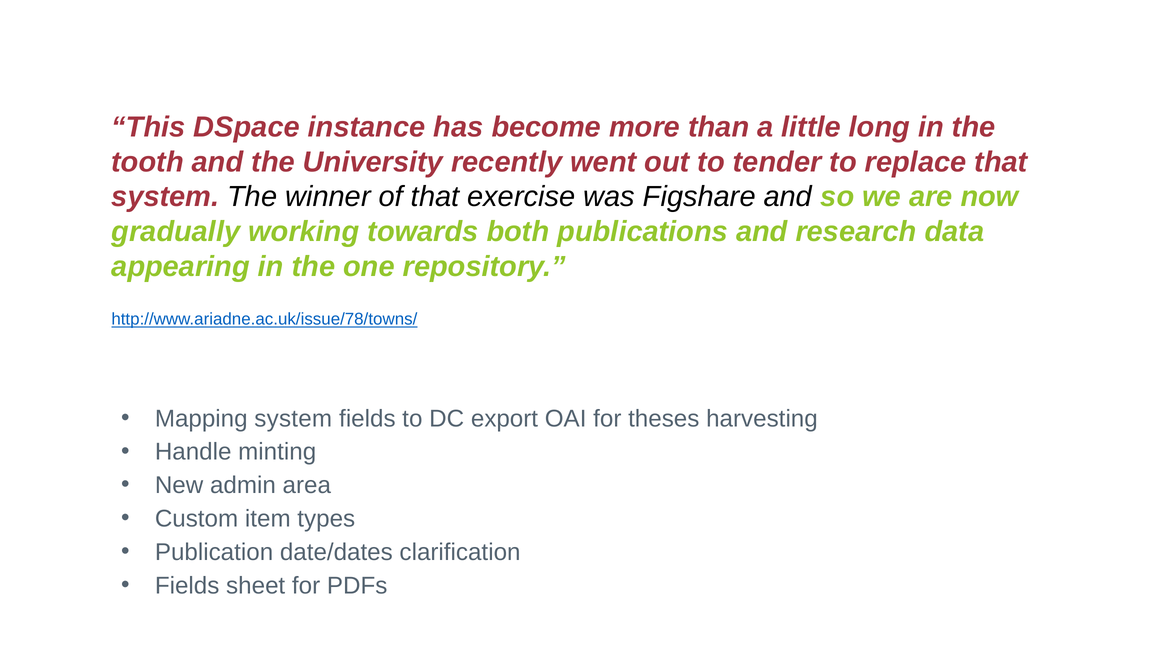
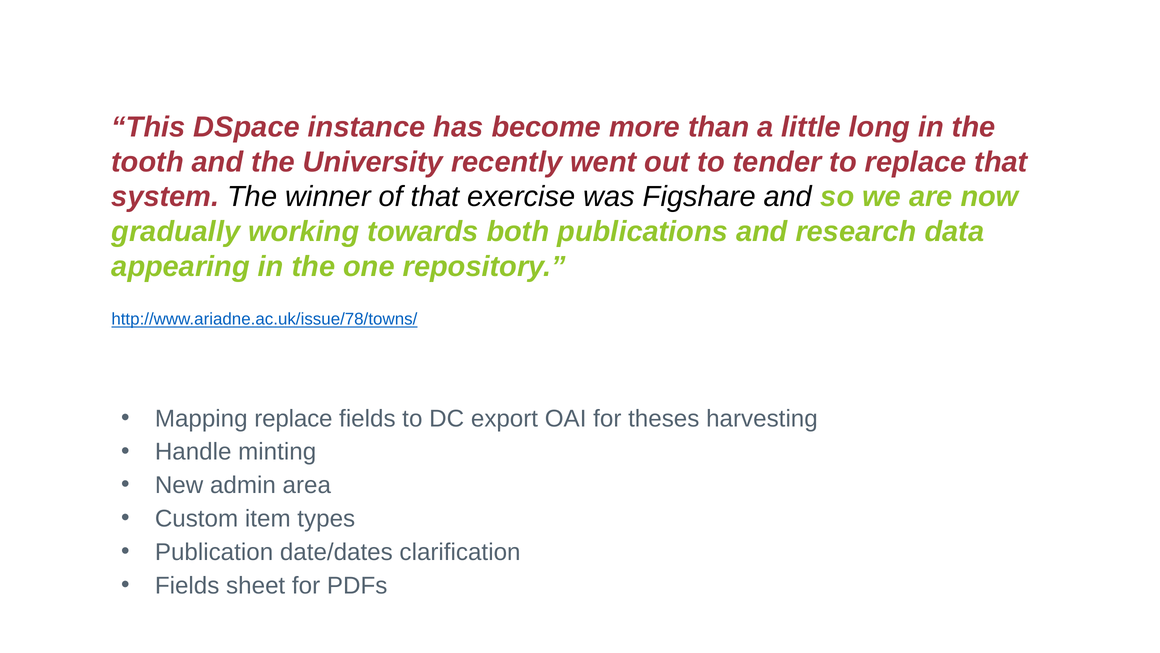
Mapping system: system -> replace
